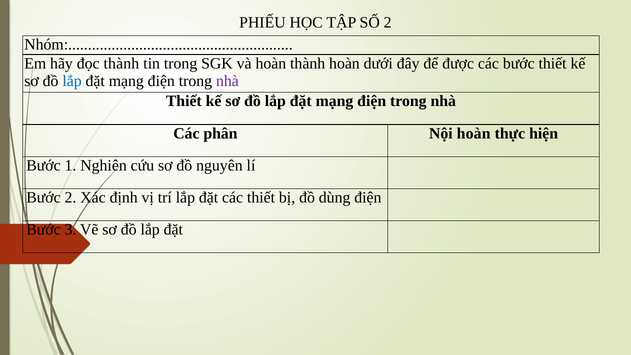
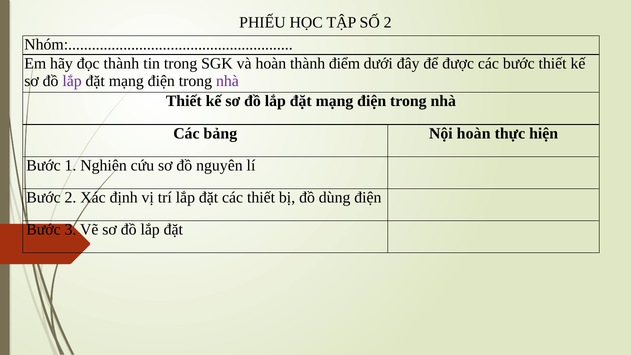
thành hoàn: hoàn -> điểm
lắp at (72, 81) colour: blue -> purple
phân: phân -> bảng
